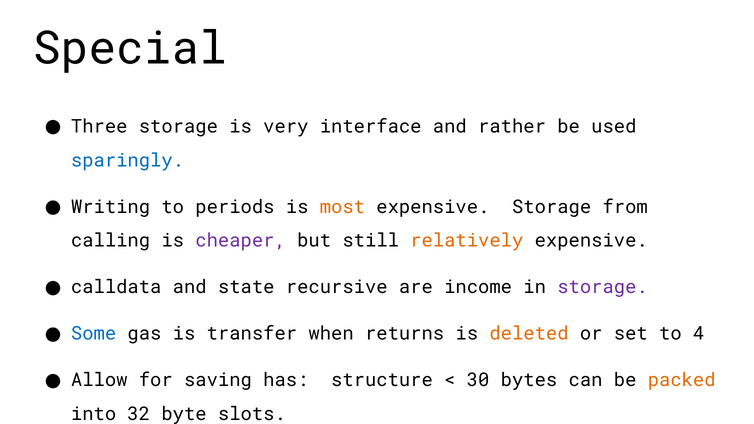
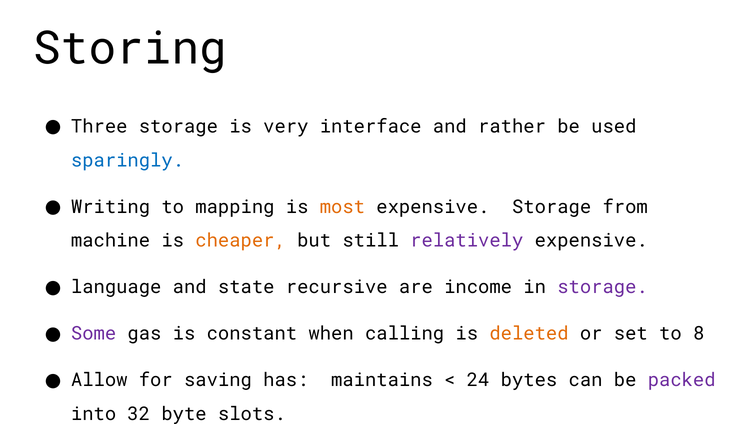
Special: Special -> Storing
periods: periods -> mapping
calling: calling -> machine
cheaper colour: purple -> orange
relatively colour: orange -> purple
calldata: calldata -> language
Some colour: blue -> purple
transfer: transfer -> constant
returns: returns -> calling
4: 4 -> 8
structure: structure -> maintains
30: 30 -> 24
packed colour: orange -> purple
